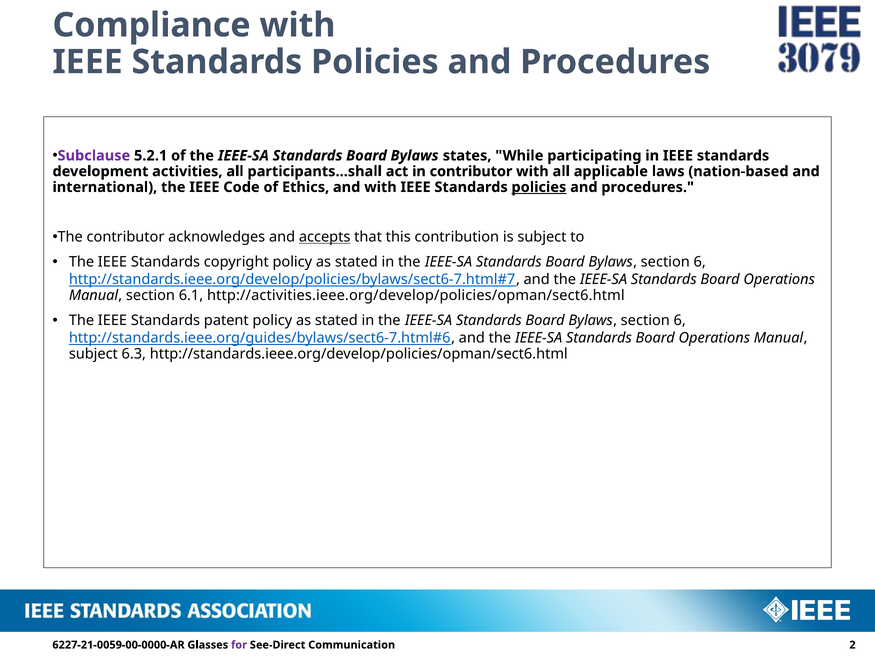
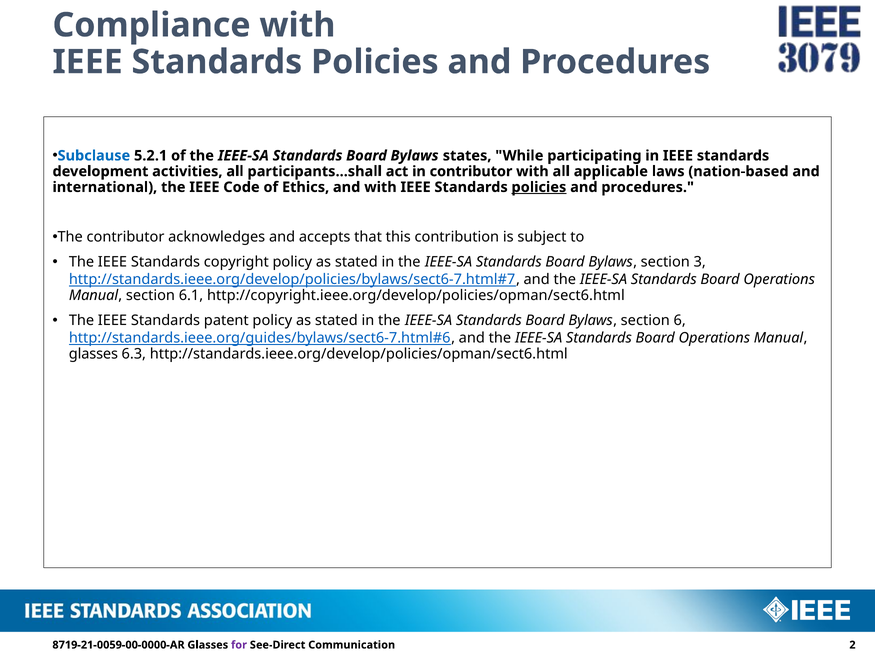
Subclause colour: purple -> blue
accepts underline: present -> none
6 at (700, 262): 6 -> 3
http://activities.ieee.org/develop/policies/opman/sect6.html: http://activities.ieee.org/develop/policies/opman/sect6.html -> http://copyright.ieee.org/develop/policies/opman/sect6.html
subject at (93, 354): subject -> glasses
6227-21-0059-00-0000-AR: 6227-21-0059-00-0000-AR -> 8719-21-0059-00-0000-AR
